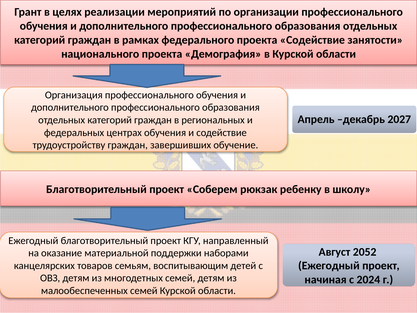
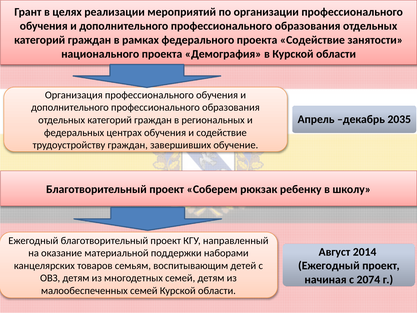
2027: 2027 -> 2035
2052: 2052 -> 2014
2024: 2024 -> 2074
